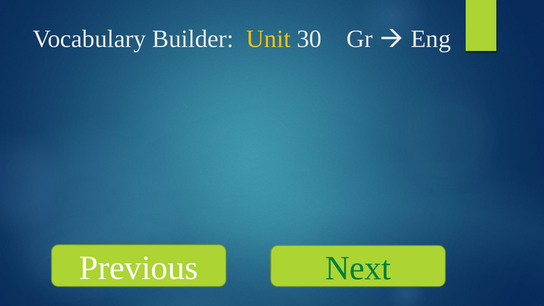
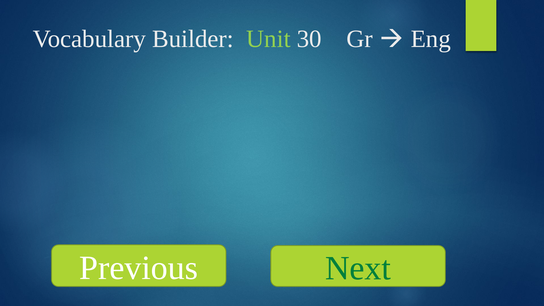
Unit colour: yellow -> light green
